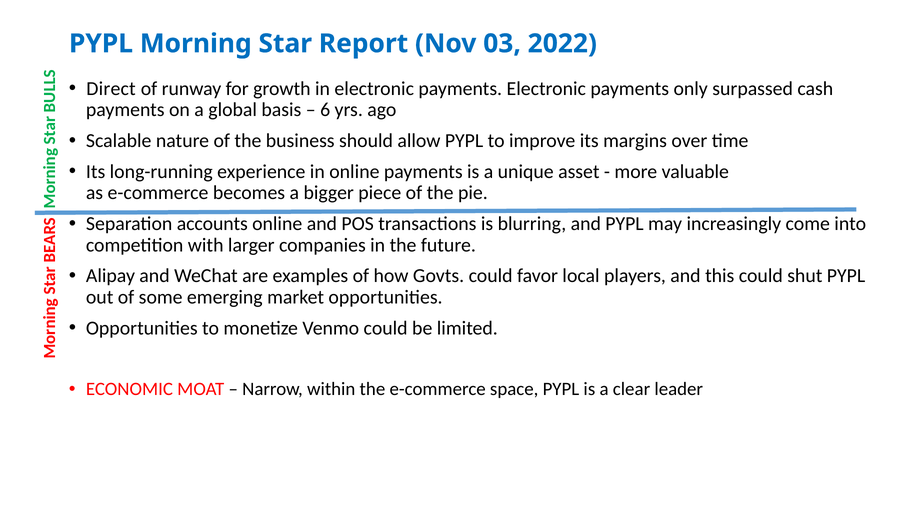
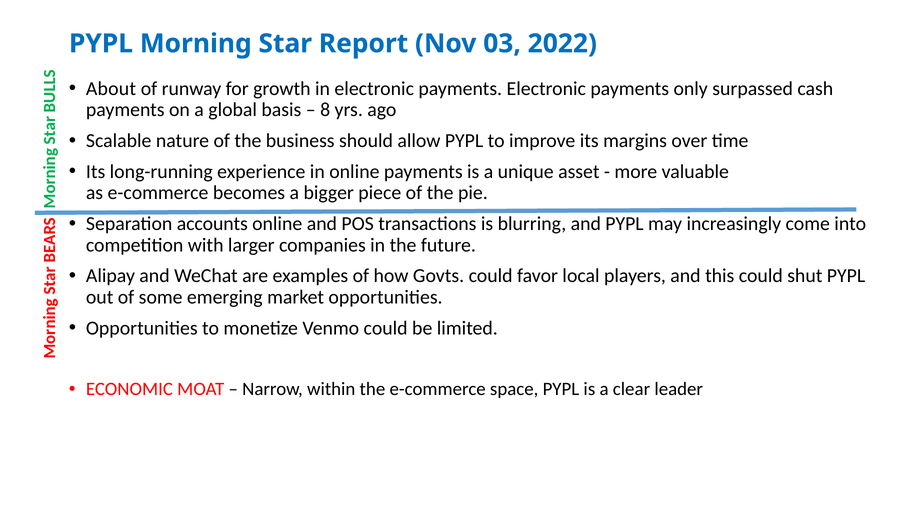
Direct: Direct -> About
6: 6 -> 8
